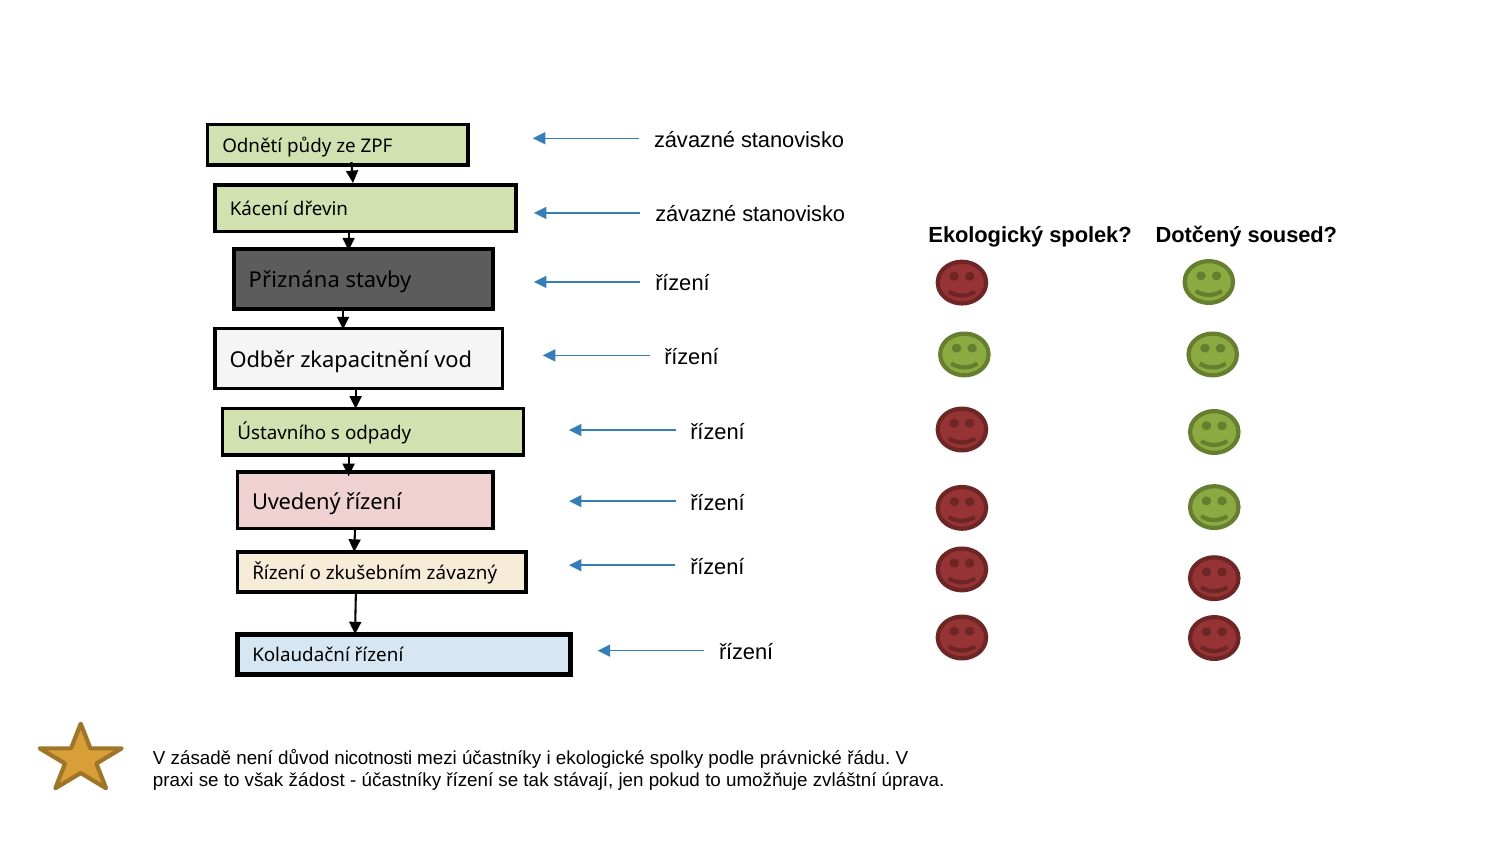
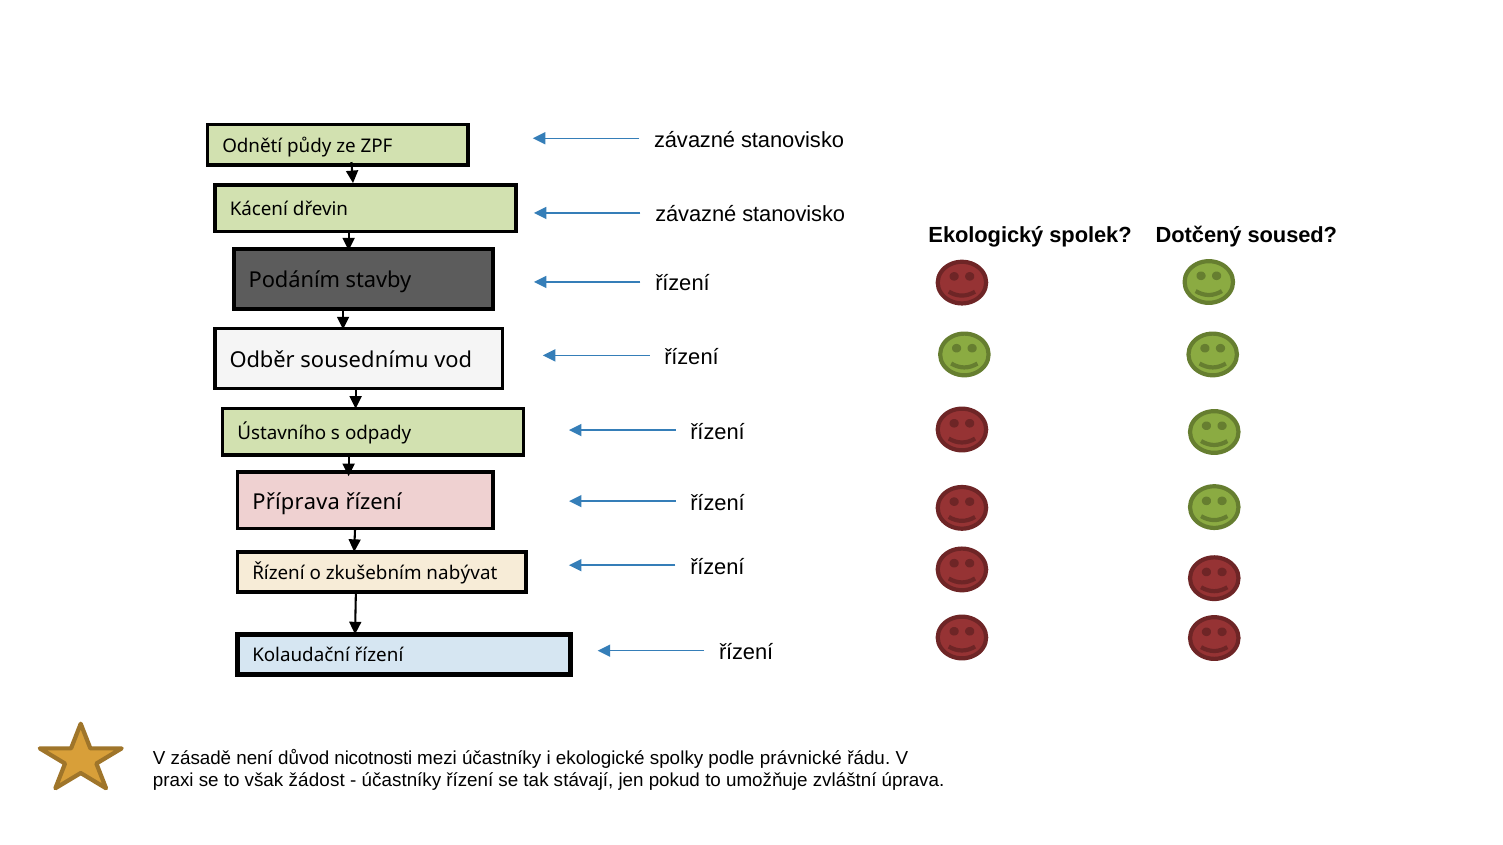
Přiznána: Přiznána -> Podáním
zkapacitnění: zkapacitnění -> sousednímu
Uvedený: Uvedený -> Příprava
závazný: závazný -> nabývat
